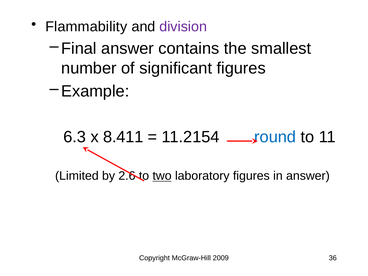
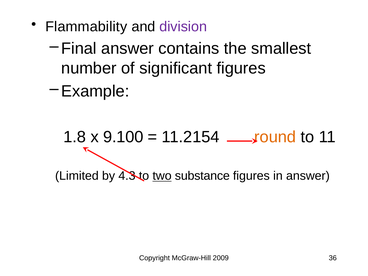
6.3: 6.3 -> 1.8
8.411: 8.411 -> 9.100
round colour: blue -> orange
2.6: 2.6 -> 4.3
laboratory: laboratory -> substance
